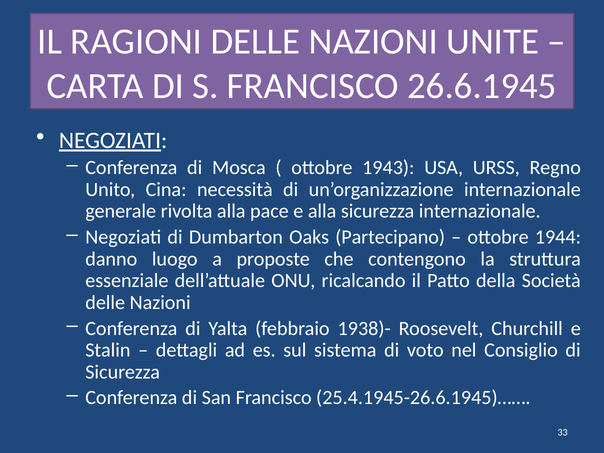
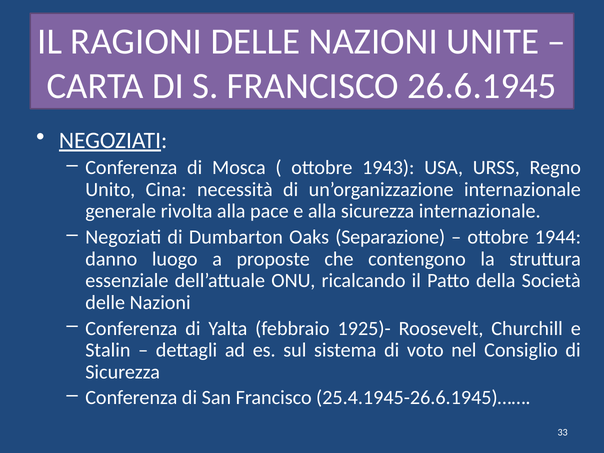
Partecipano: Partecipano -> Separazione
1938)-: 1938)- -> 1925)-
